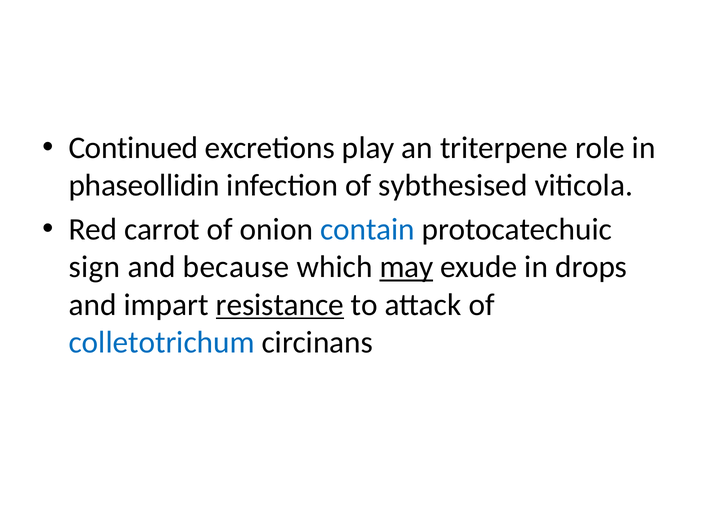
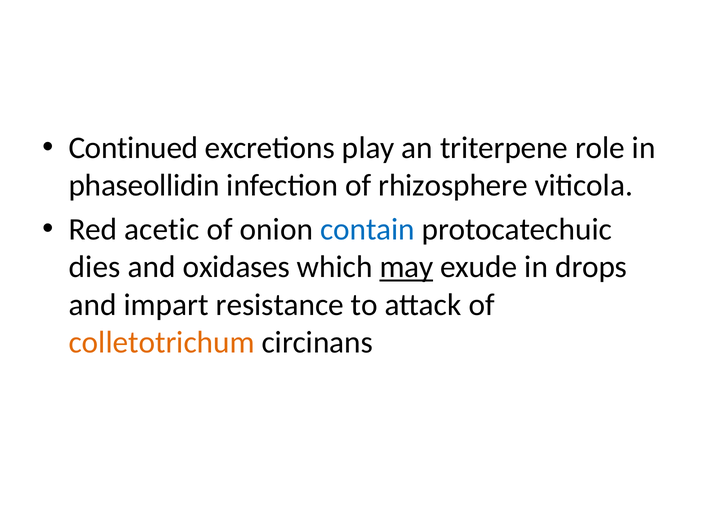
sybthesised: sybthesised -> rhizosphere
carrot: carrot -> acetic
sign: sign -> dies
because: because -> oxidases
resistance underline: present -> none
colletotrichum colour: blue -> orange
